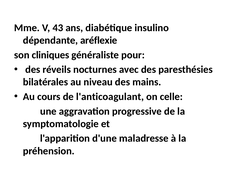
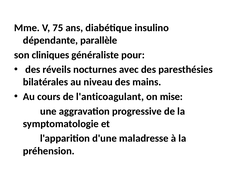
43: 43 -> 75
aréflexie: aréflexie -> parallèle
celle: celle -> mise
